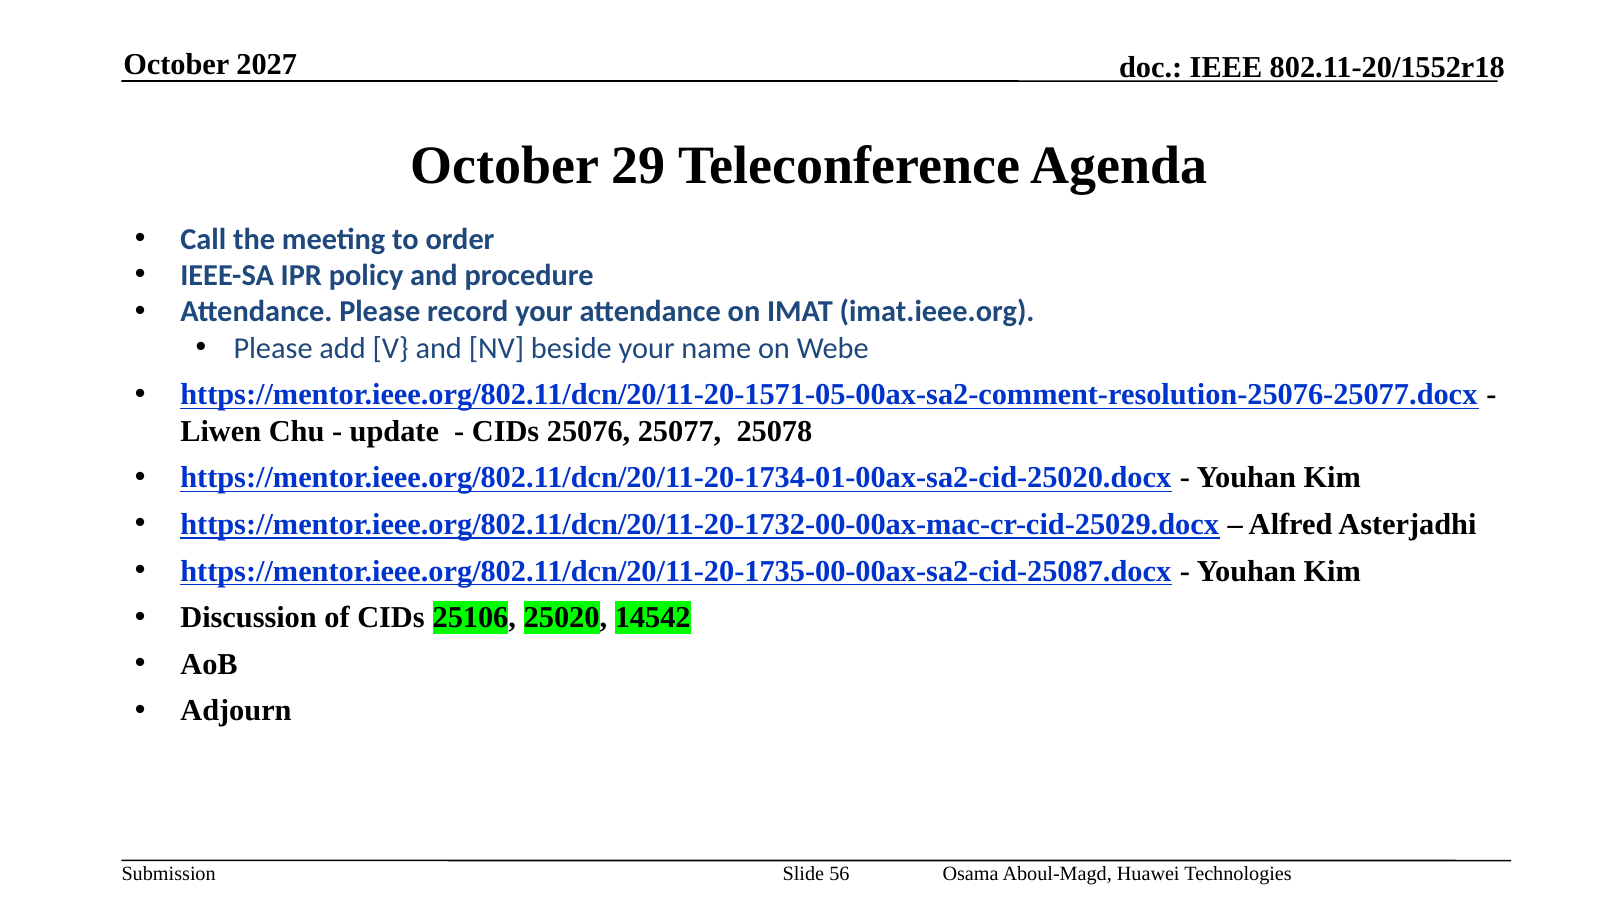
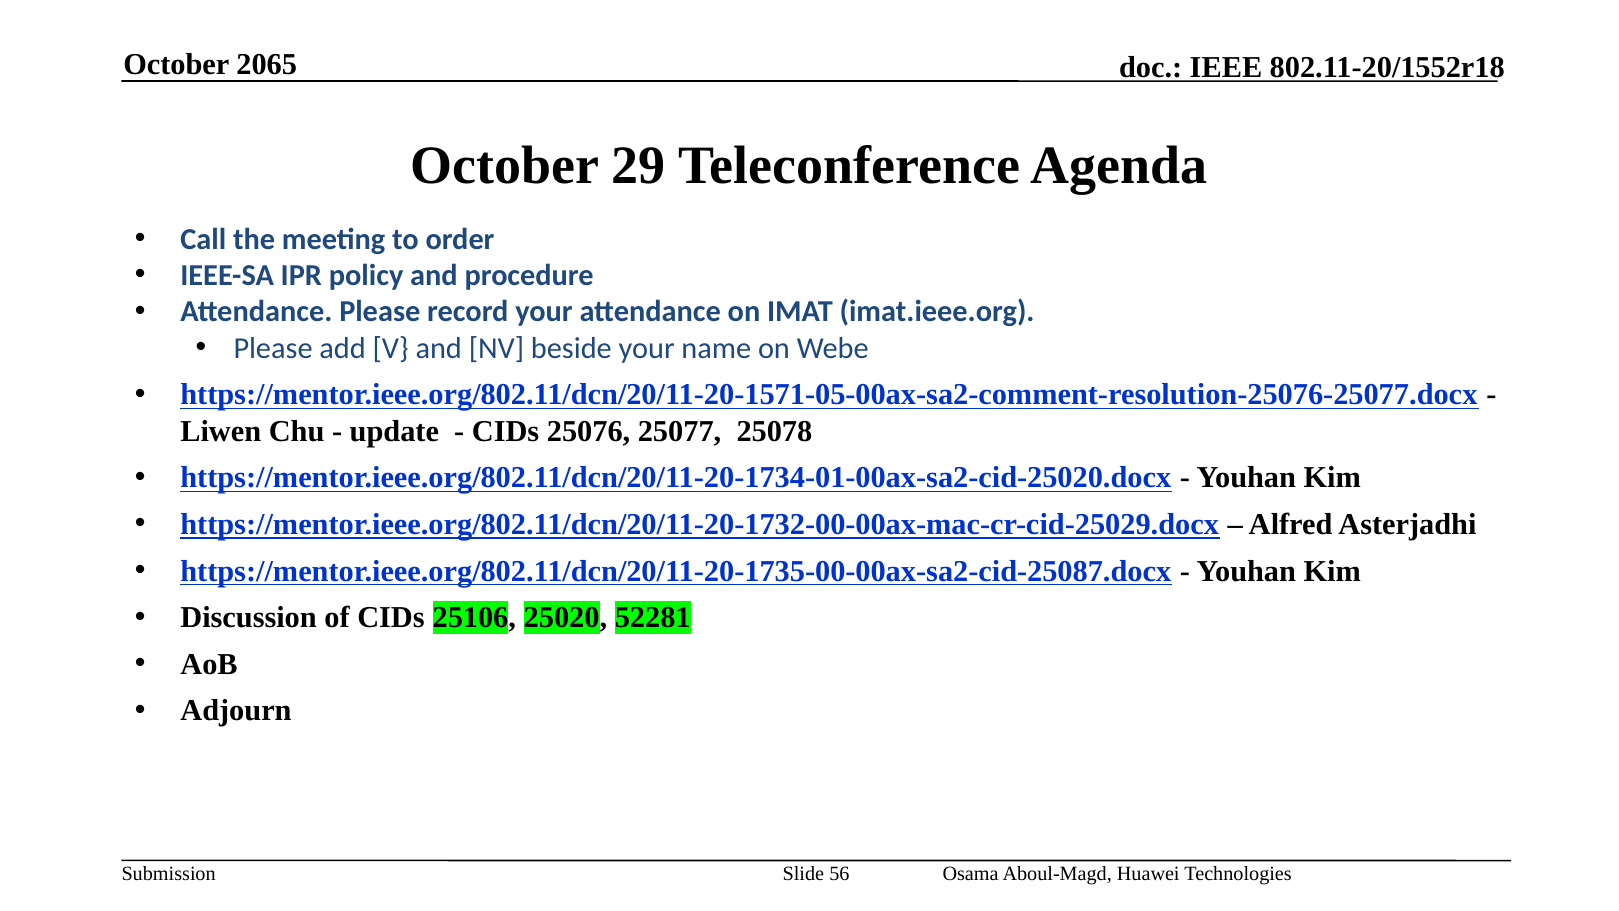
2027: 2027 -> 2065
14542: 14542 -> 52281
